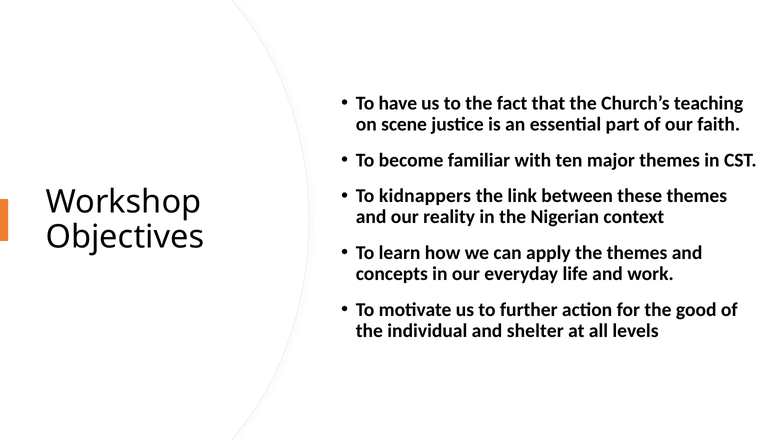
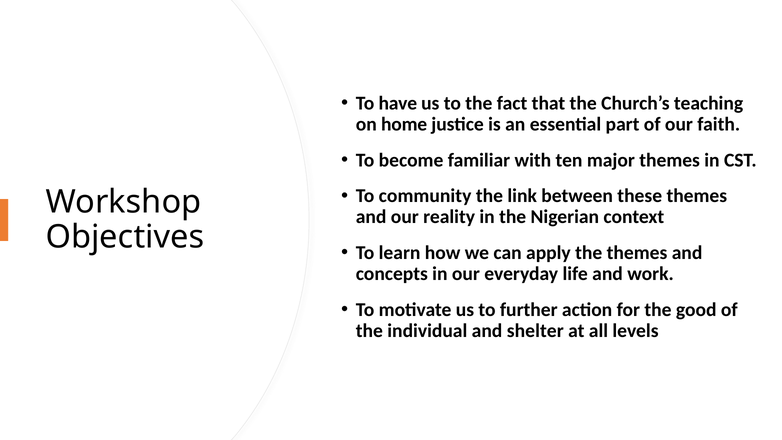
scene: scene -> home
kidnappers: kidnappers -> community
